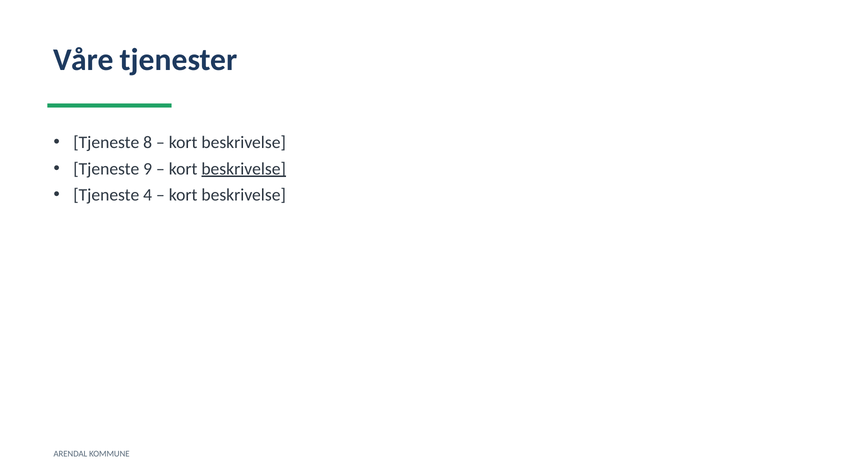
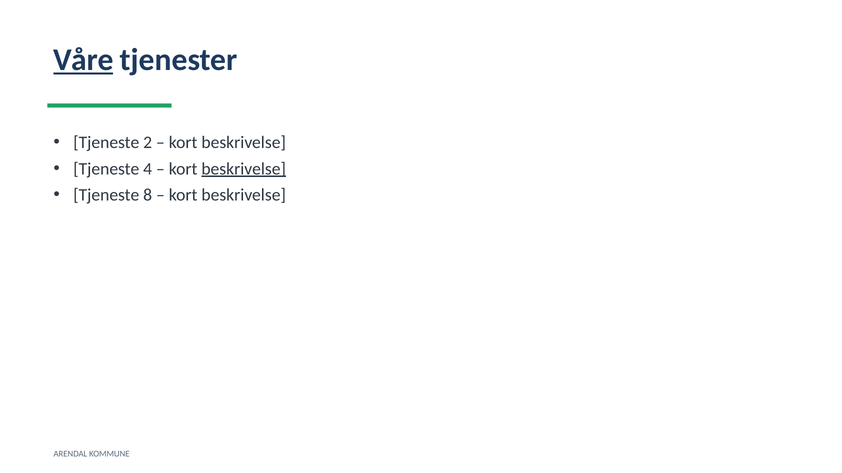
Våre underline: none -> present
8: 8 -> 2
9: 9 -> 4
4: 4 -> 8
